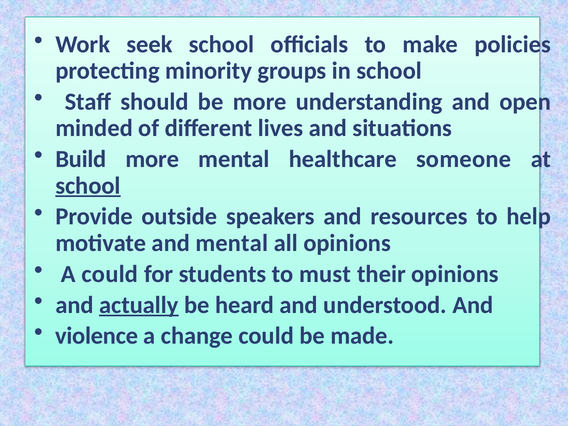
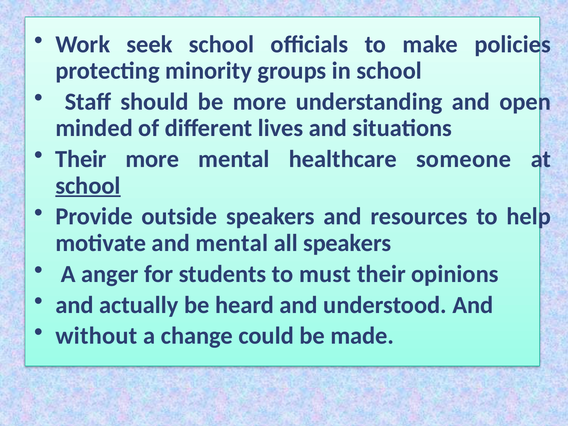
Build at (81, 159): Build -> Their
all opinions: opinions -> speakers
A could: could -> anger
actually underline: present -> none
violence: violence -> without
